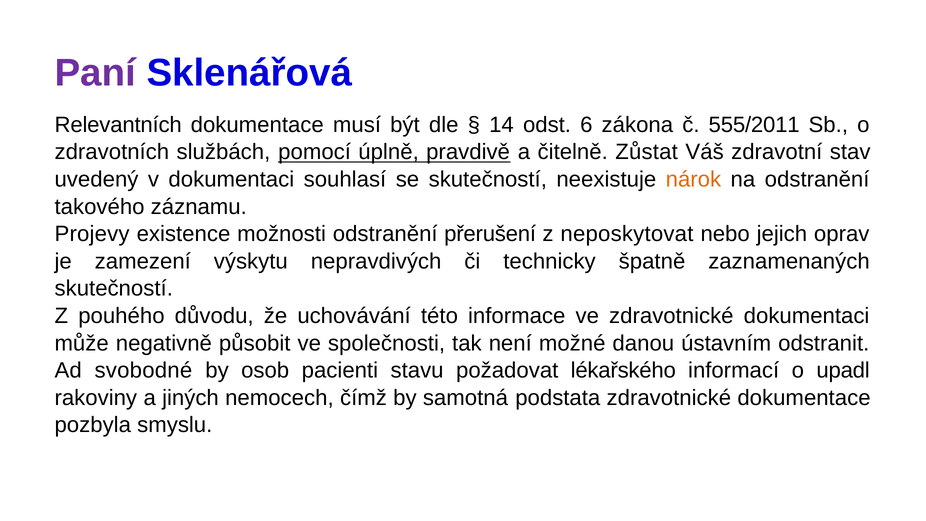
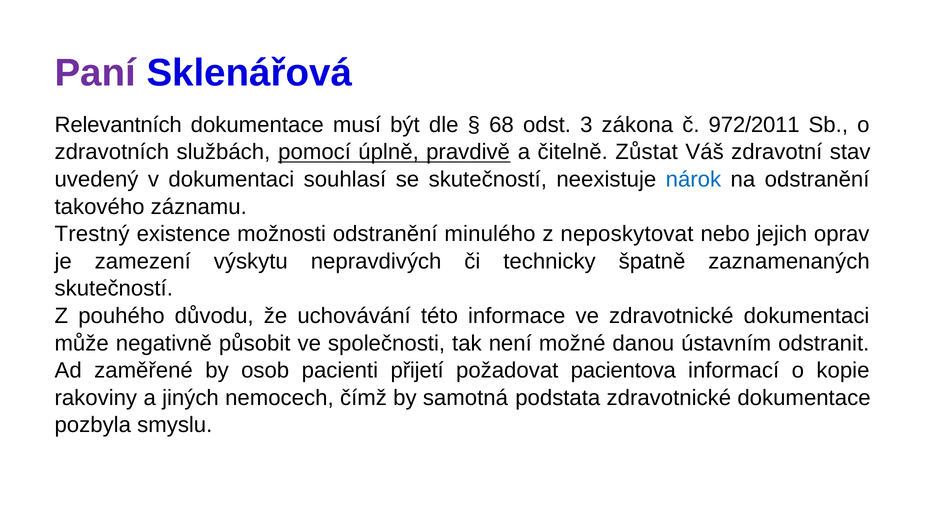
14: 14 -> 68
6: 6 -> 3
555/2011: 555/2011 -> 972/2011
nárok colour: orange -> blue
Projevy: Projevy -> Trestný
přerušení: přerušení -> minulého
svobodné: svobodné -> zaměřené
stavu: stavu -> přijetí
lékařského: lékařského -> pacientova
upadl: upadl -> kopie
